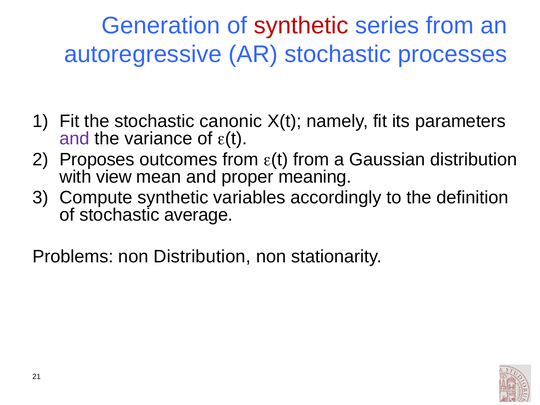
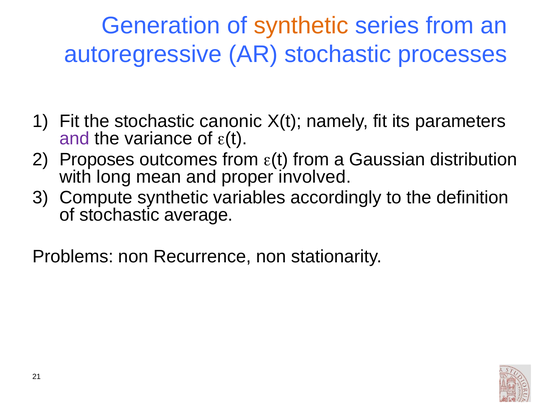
synthetic at (301, 26) colour: red -> orange
view: view -> long
meaning: meaning -> involved
non Distribution: Distribution -> Recurrence
